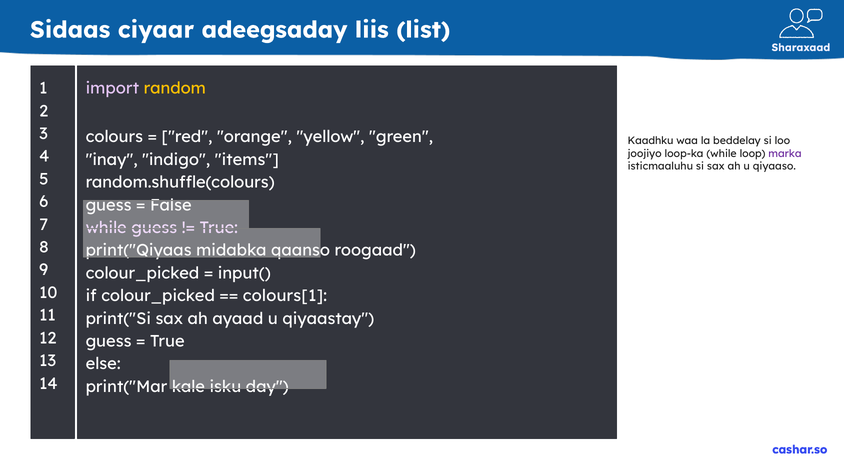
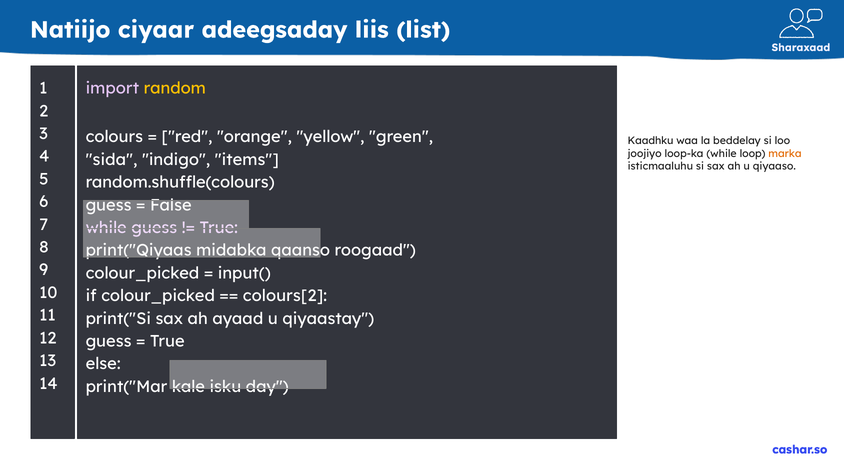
Sidaas: Sidaas -> Natiijo
marka colour: purple -> orange
inay: inay -> sida
colours[1: colours[1 -> colours[2
